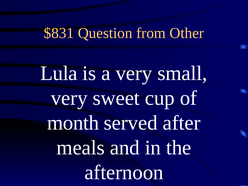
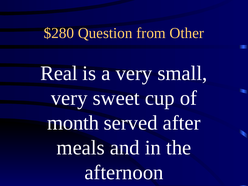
$831: $831 -> $280
Lula: Lula -> Real
